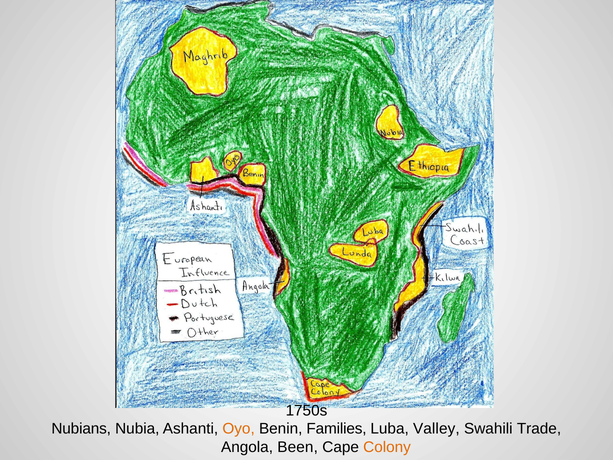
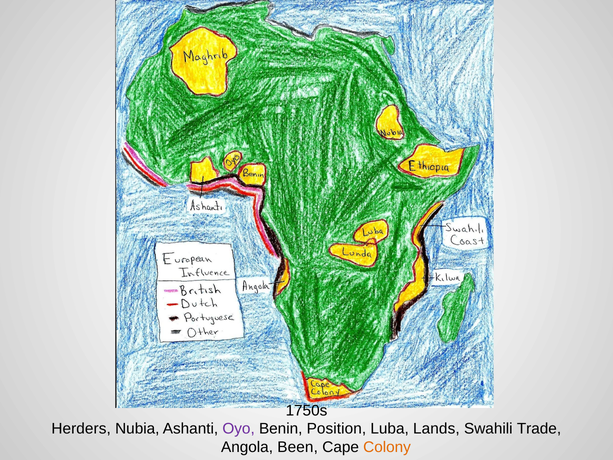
Nubians: Nubians -> Herders
Oyo colour: orange -> purple
Families: Families -> Position
Valley: Valley -> Lands
